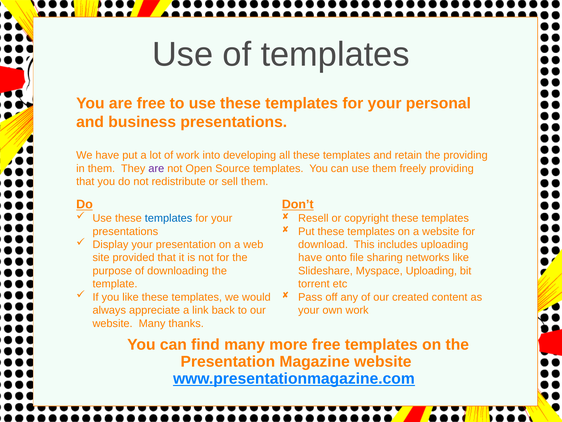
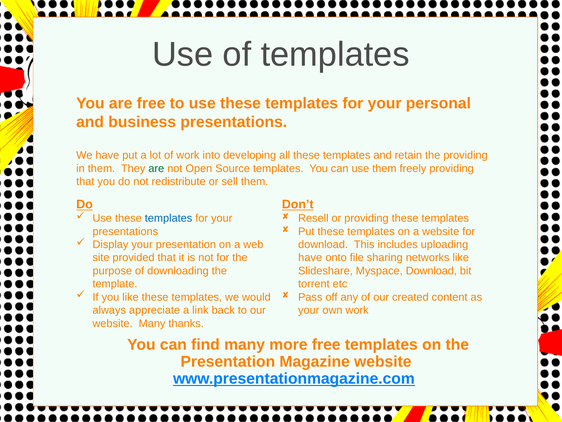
are at (156, 168) colour: purple -> green
or copyright: copyright -> providing
Myspace Uploading: Uploading -> Download
